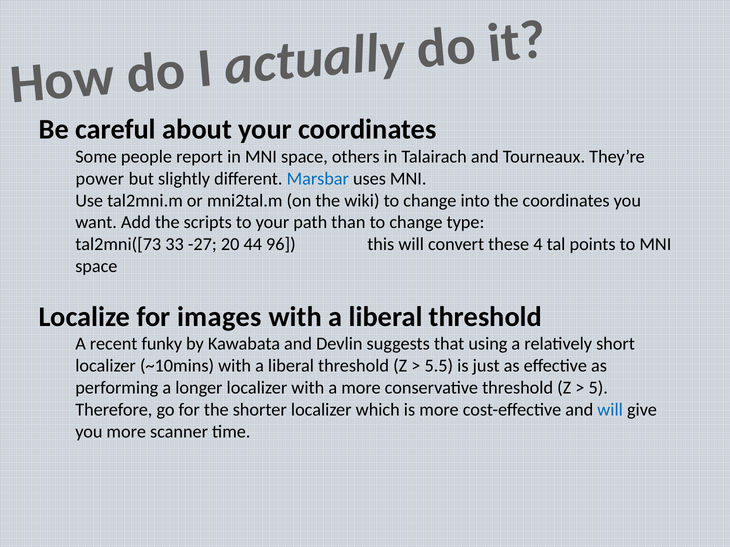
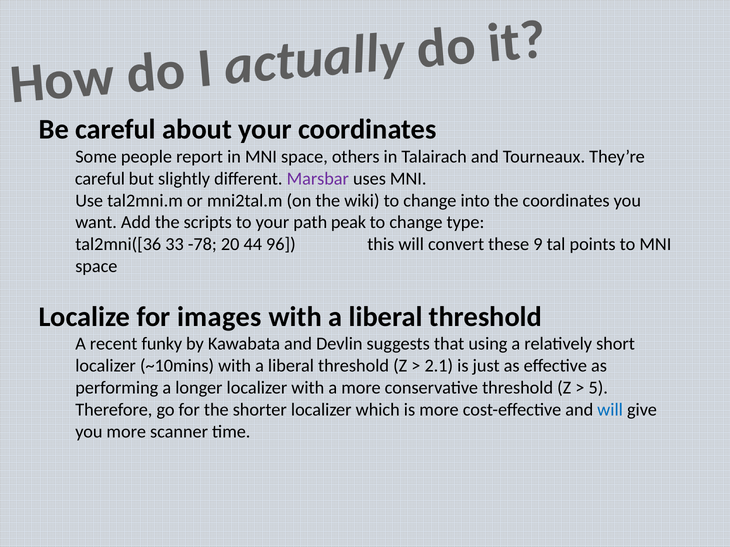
power at (100, 179): power -> careful
Marsbar colour: blue -> purple
than: than -> peak
tal2mni([73: tal2mni([73 -> tal2mni([36
-27: -27 -> -78
4: 4 -> 9
5.5: 5.5 -> 2.1
